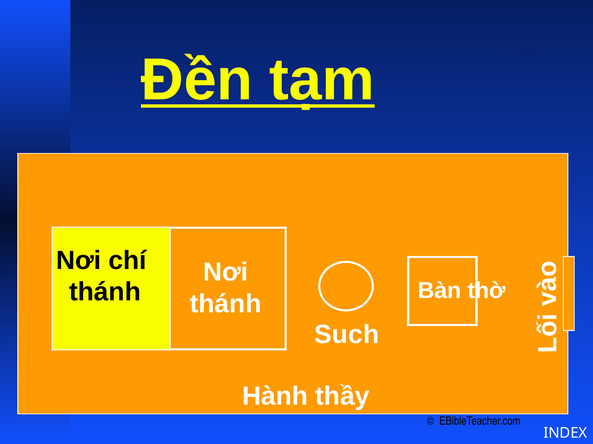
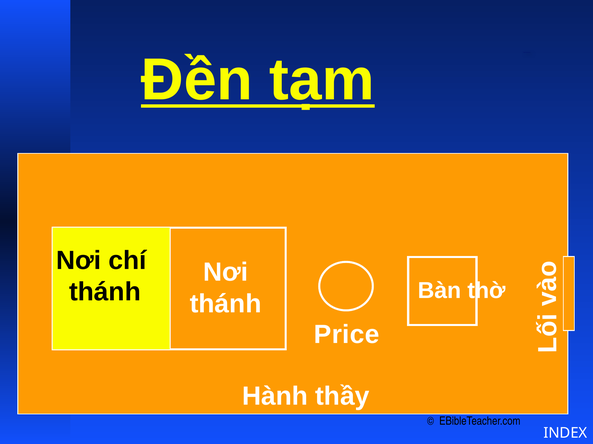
Such: Such -> Price
